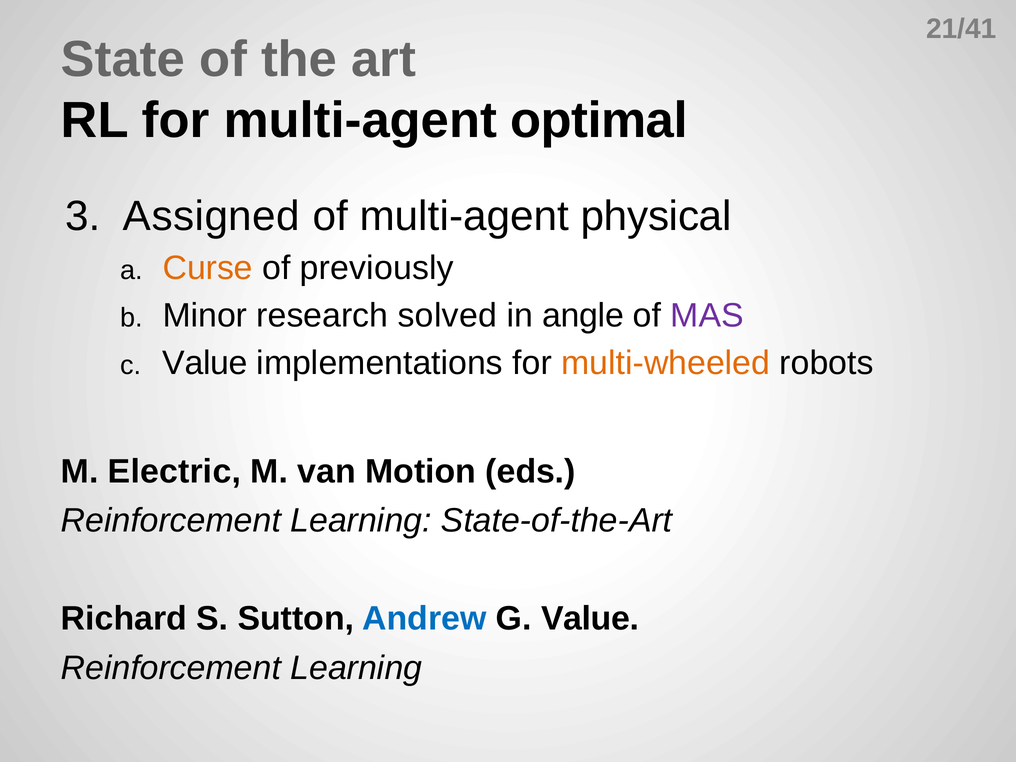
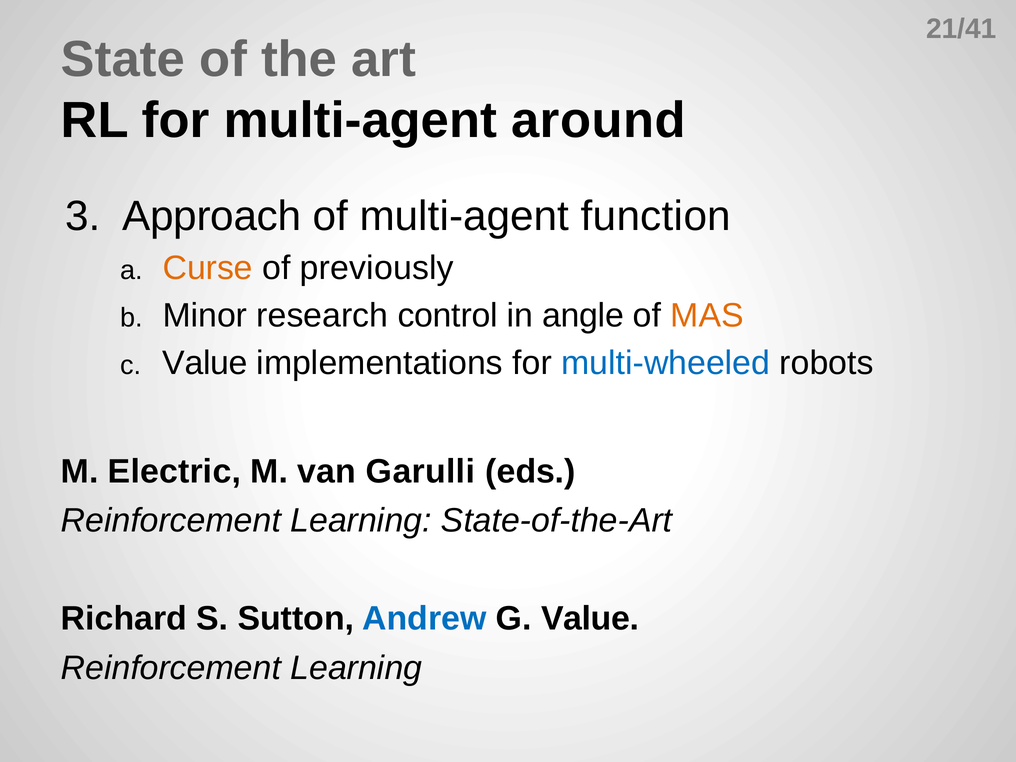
optimal: optimal -> around
Assigned: Assigned -> Approach
physical: physical -> function
solved: solved -> control
MAS colour: purple -> orange
multi-wheeled colour: orange -> blue
Motion: Motion -> Garulli
